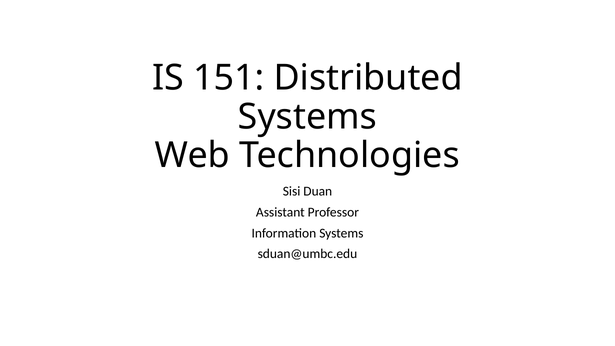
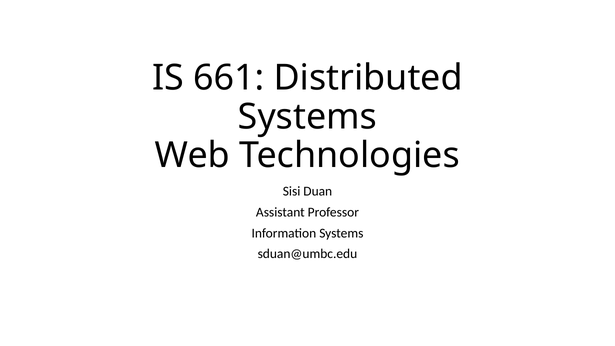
151: 151 -> 661
